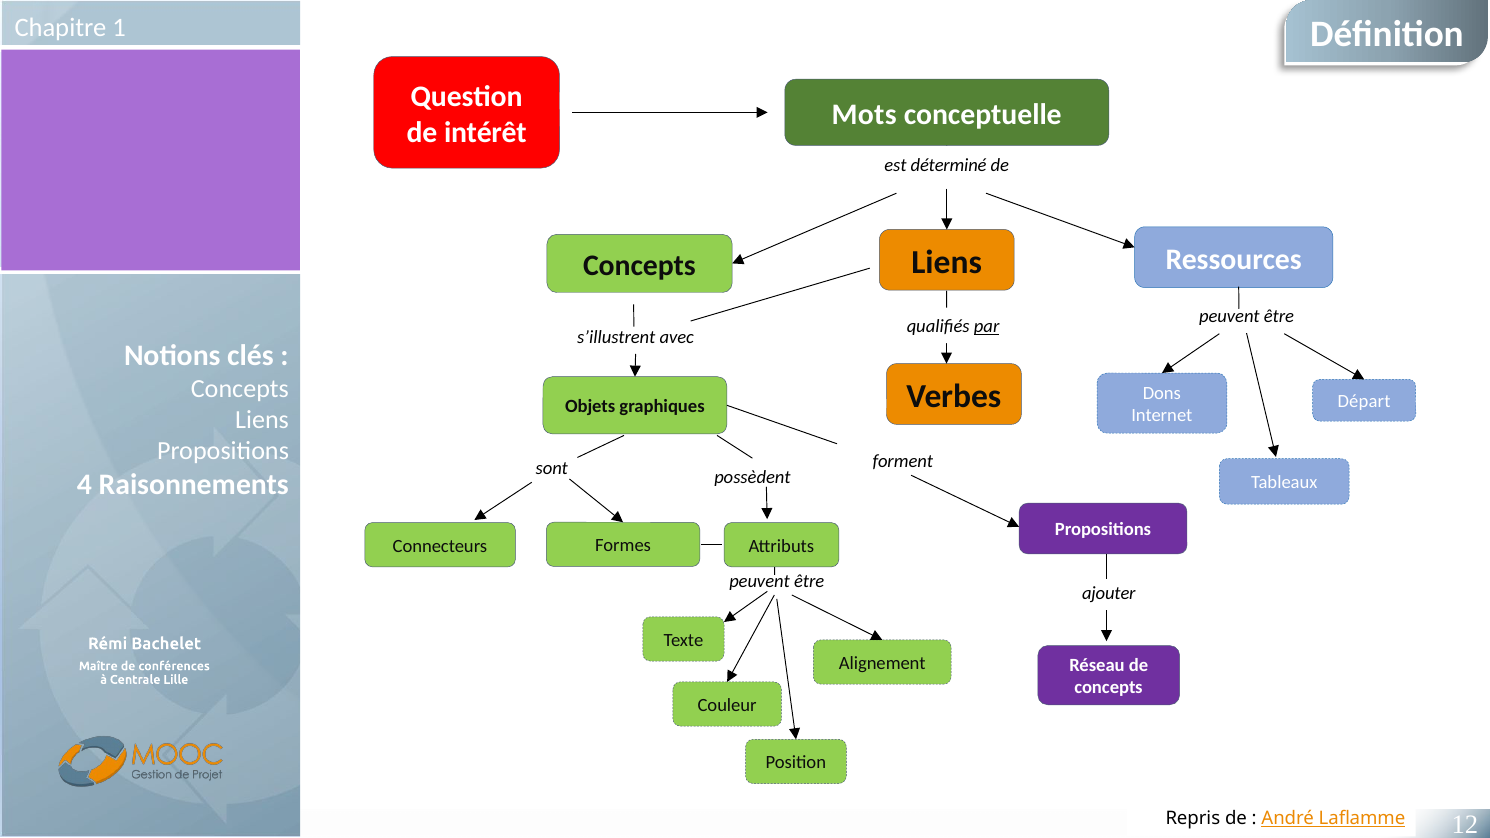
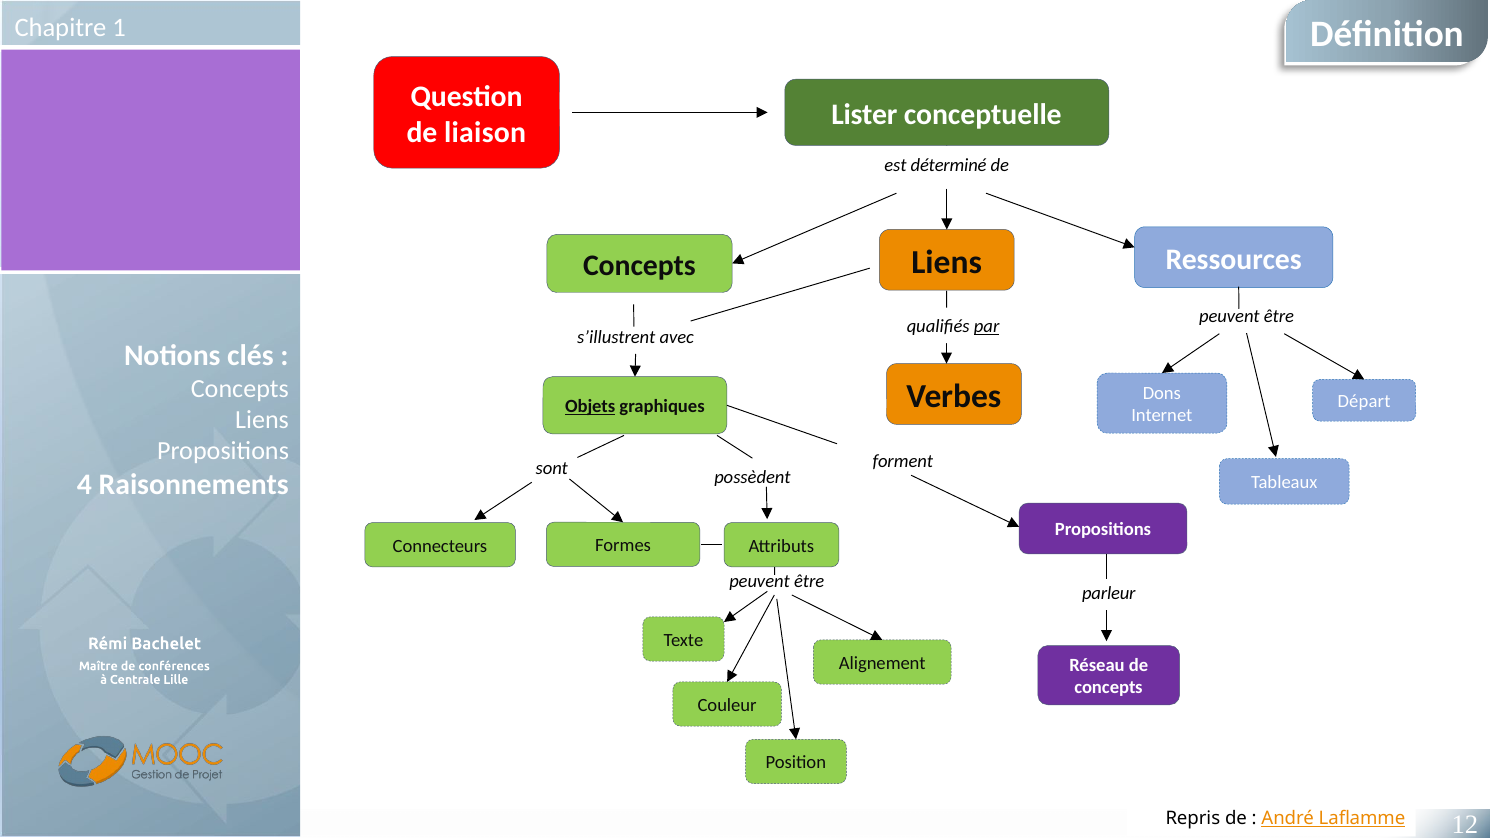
Mots: Mots -> Lister
intérêt: intérêt -> liaison
Objets underline: none -> present
ajouter: ajouter -> parleur
